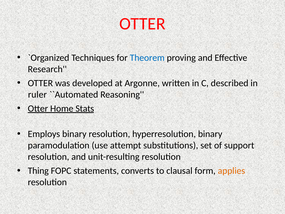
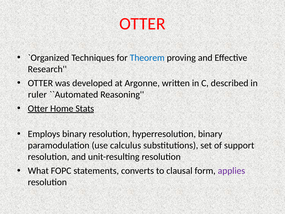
attempt: attempt -> calculus
Thing: Thing -> What
applies colour: orange -> purple
